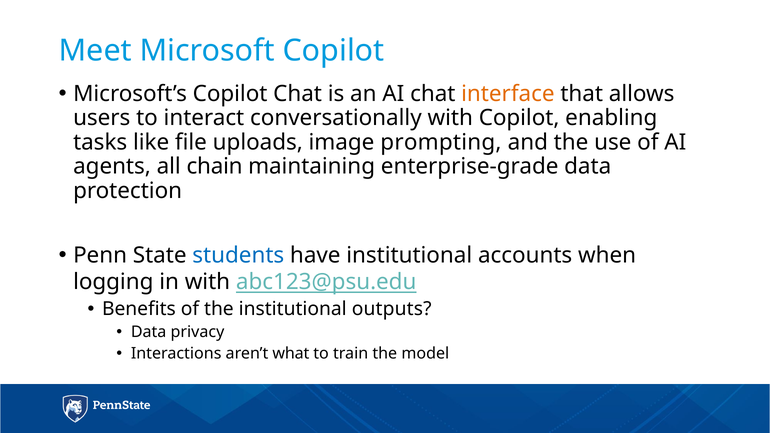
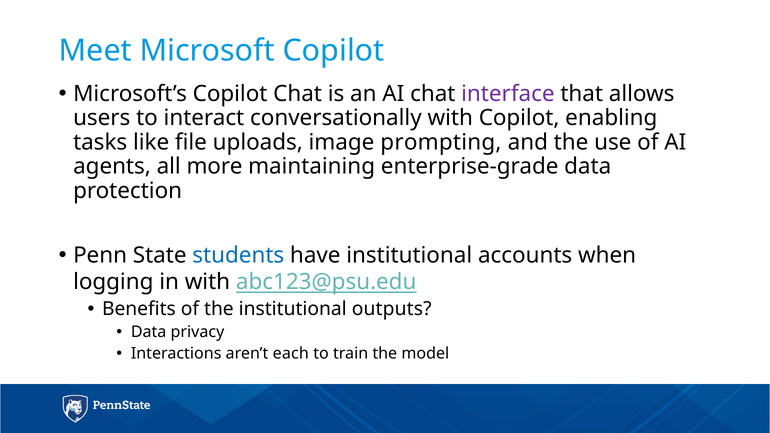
interface colour: orange -> purple
chain: chain -> more
what: what -> each
